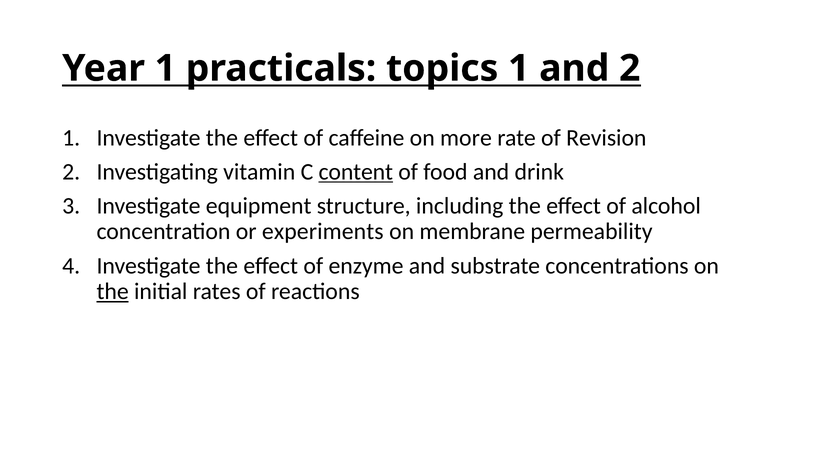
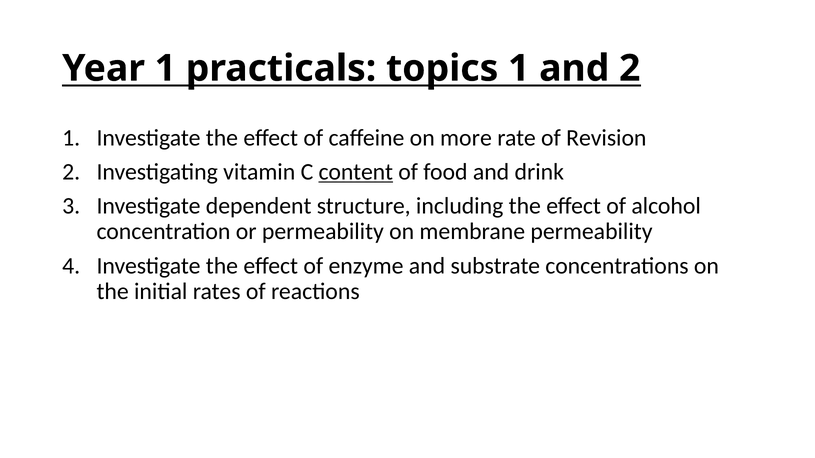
equipment: equipment -> dependent
or experiments: experiments -> permeability
the at (113, 292) underline: present -> none
